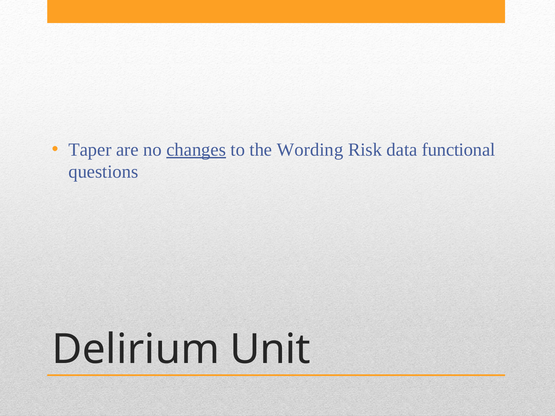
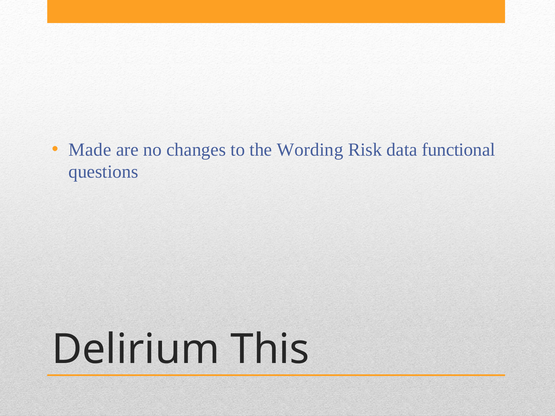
Taper: Taper -> Made
changes underline: present -> none
Unit: Unit -> This
